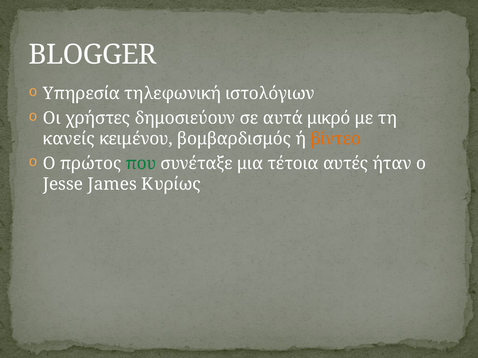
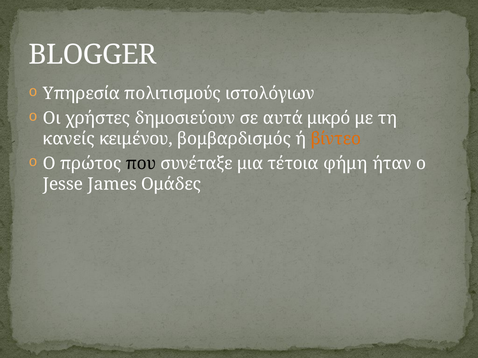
τηλεφωνική: τηλεφωνική -> πολιτισμούς
που colour: green -> black
αυτές: αυτές -> φήμη
Κυρίως: Κυρίως -> Ομάδες
